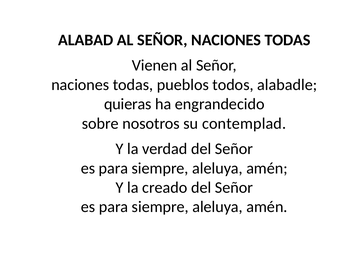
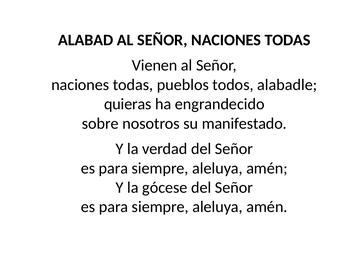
contemplad: contemplad -> manifestado
creado: creado -> gócese
